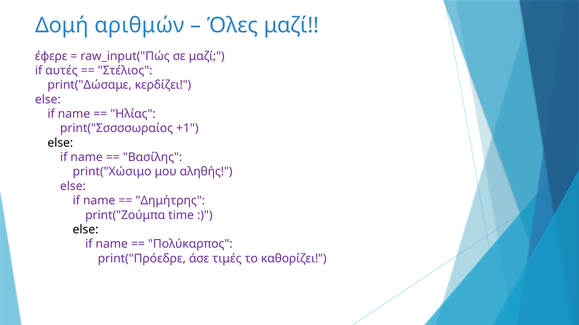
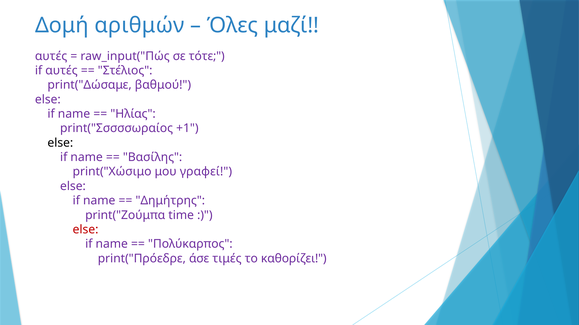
έφερε at (51, 56): έφερε -> αυτές
σε μαζί: μαζί -> τότε
κερδίζει: κερδίζει -> βαθμού
αληθής: αληθής -> γραφεί
else at (86, 230) colour: black -> red
